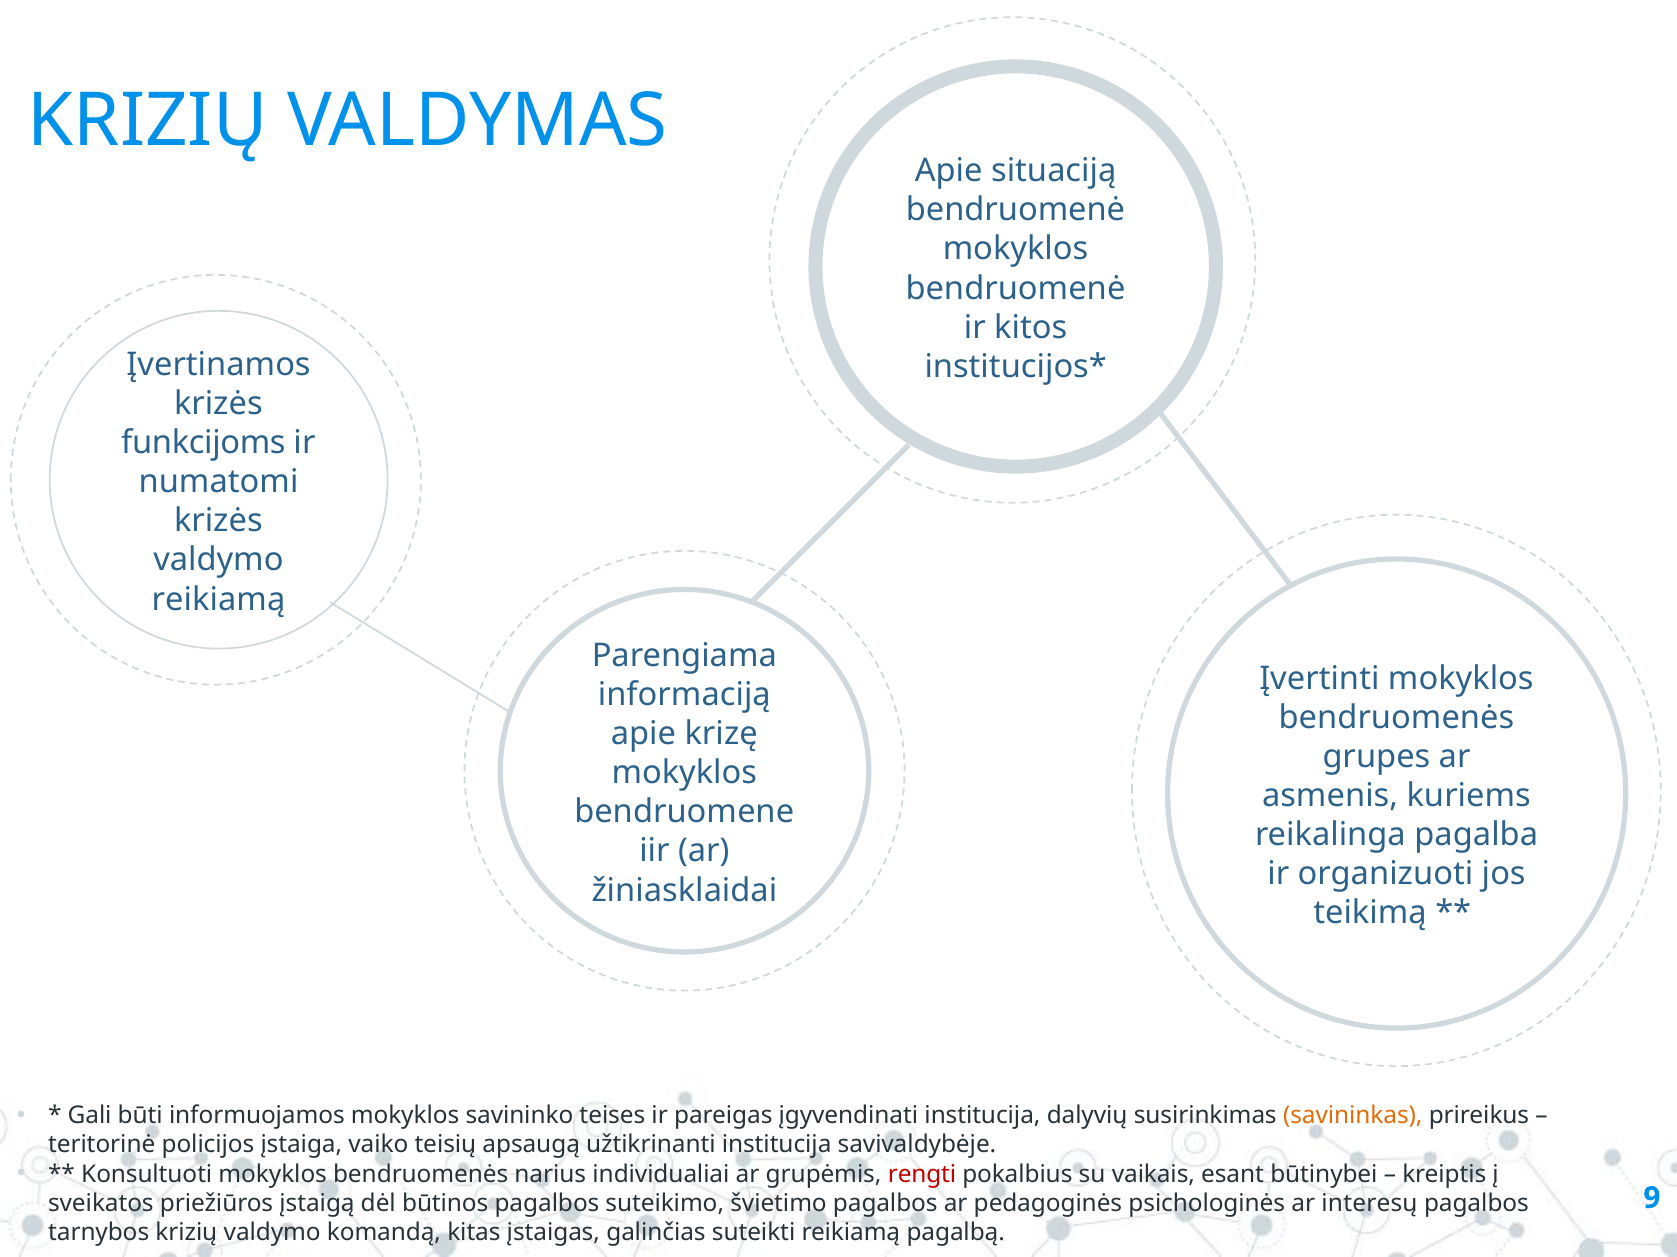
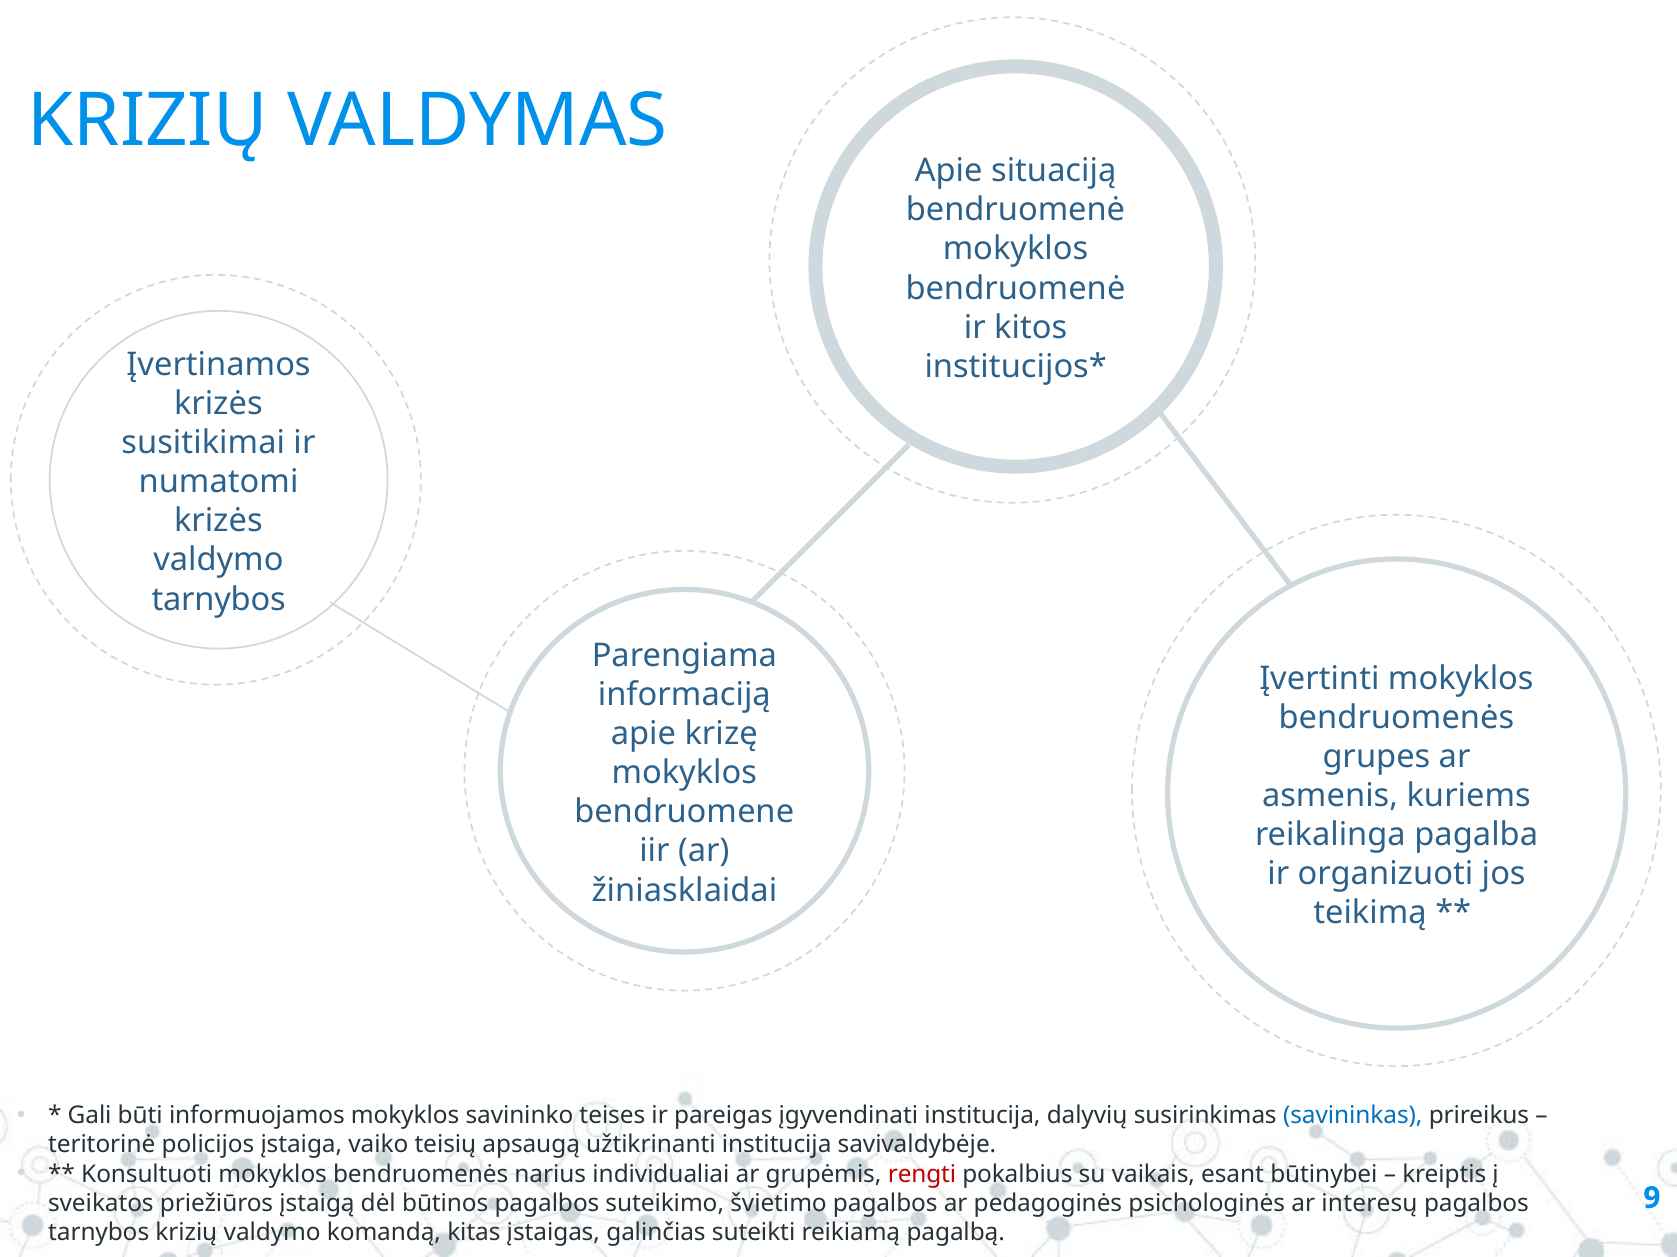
funkcijoms: funkcijoms -> susitikimai
reikiamą at (218, 600): reikiamą -> tarnybos
savininkas colour: orange -> blue
